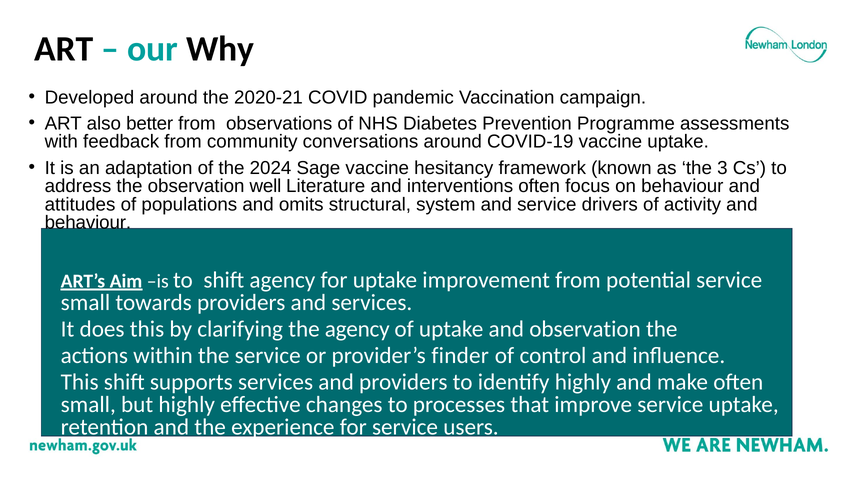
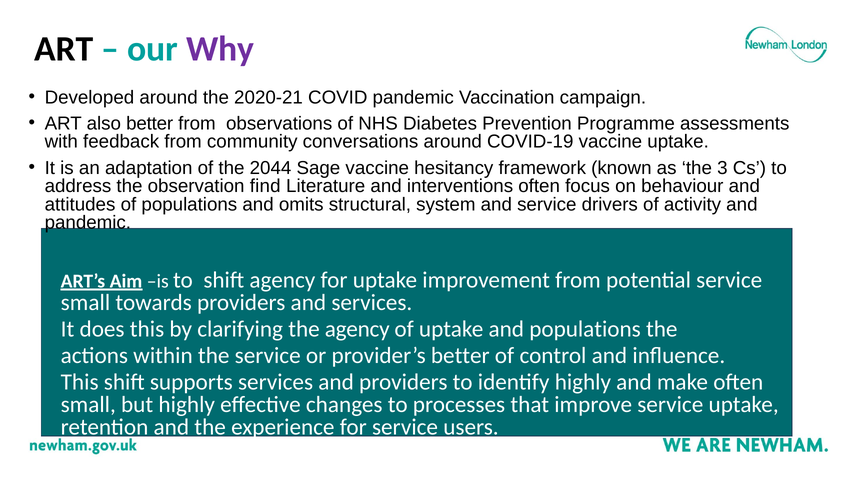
Why colour: black -> purple
2024: 2024 -> 2044
well: well -> find
behaviour at (88, 223): behaviour -> pandemic
and observation: observation -> populations
provider’s finder: finder -> better
